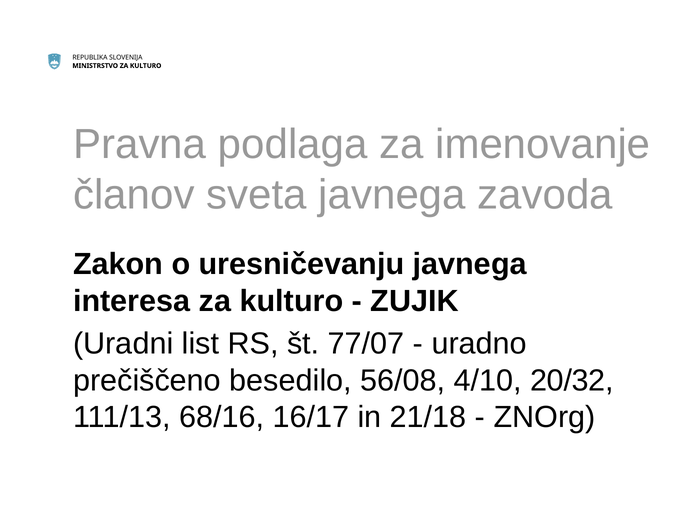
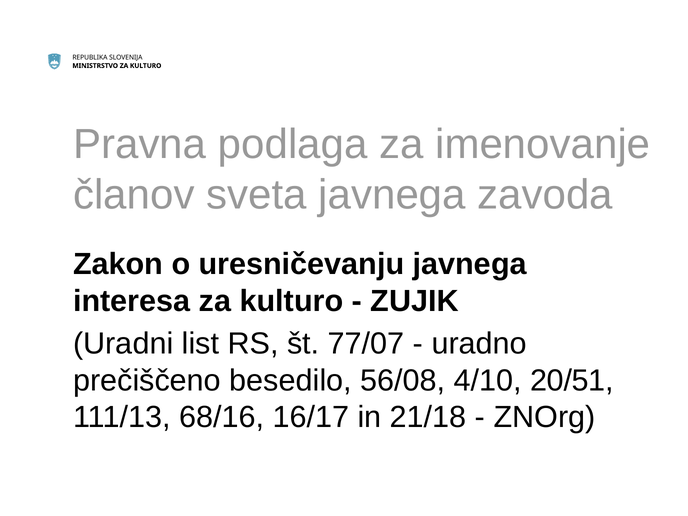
20/32: 20/32 -> 20/51
